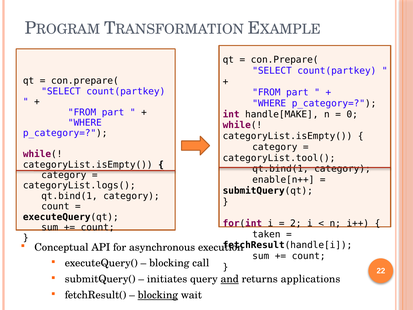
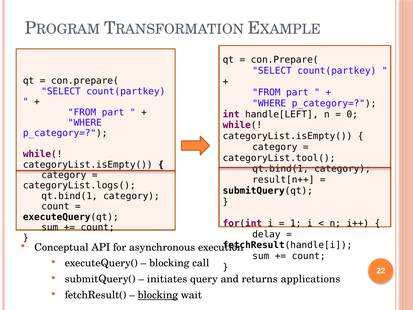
handle[MAKE: handle[MAKE -> handle[LEFT
enable[n++: enable[n++ -> result[n++
2: 2 -> 1
taken: taken -> delay
and underline: present -> none
